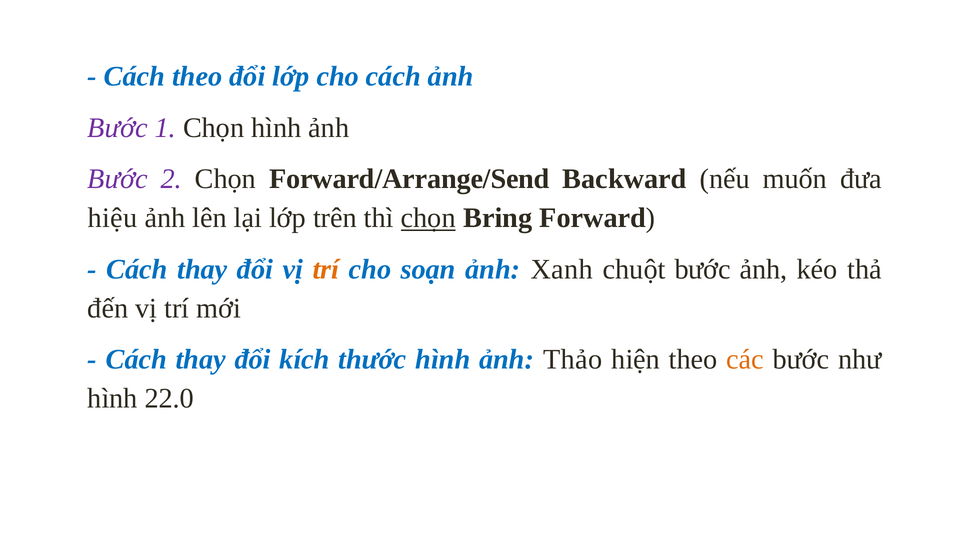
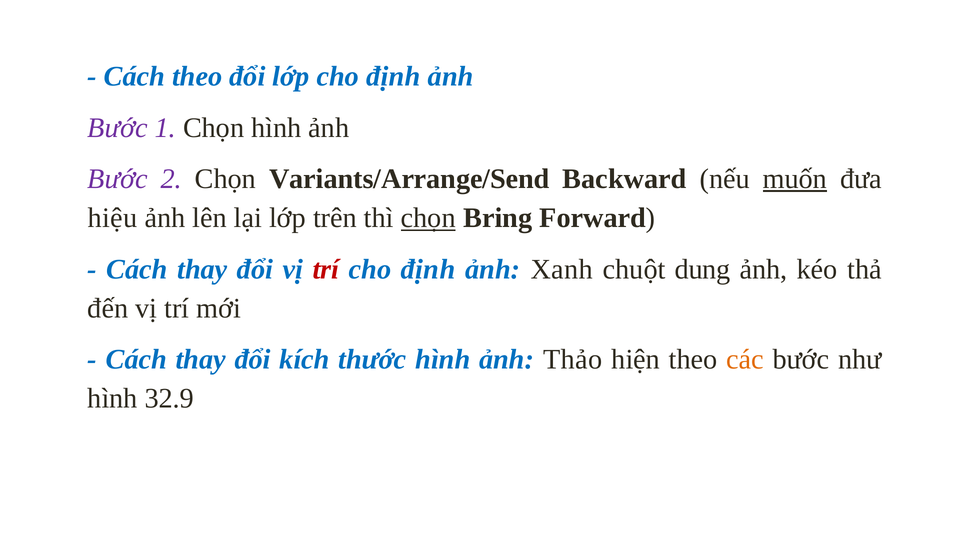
lớp cho cách: cách -> định
Forward/Arrange/Send: Forward/Arrange/Send -> Variants/Arrange/Send
muốn underline: none -> present
trí at (326, 269) colour: orange -> red
soạn at (428, 269): soạn -> định
chuột bước: bước -> dung
22.0: 22.0 -> 32.9
